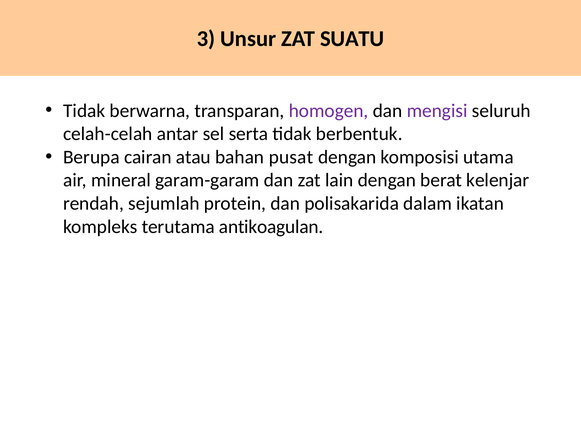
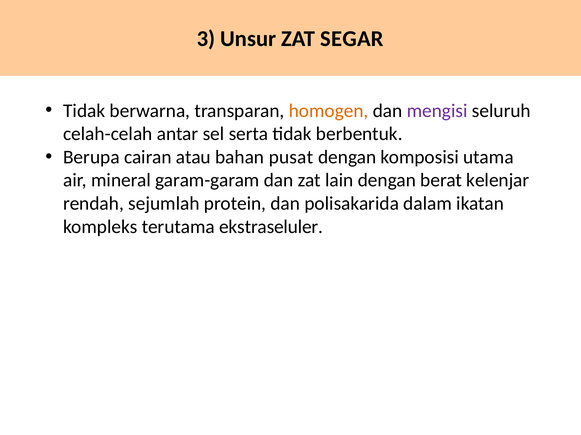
SUATU: SUATU -> SEGAR
homogen colour: purple -> orange
antikoagulan: antikoagulan -> ekstraseluler
